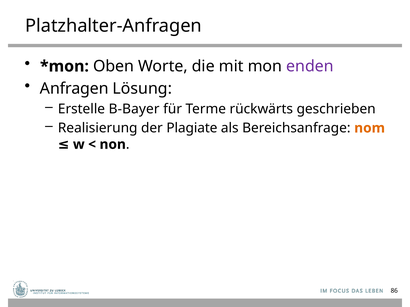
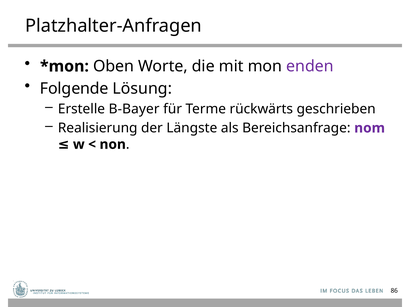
Anfragen: Anfragen -> Folgende
Plagiate: Plagiate -> Längste
nom colour: orange -> purple
